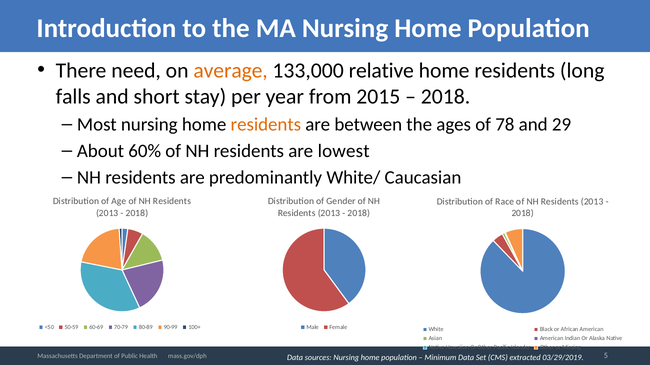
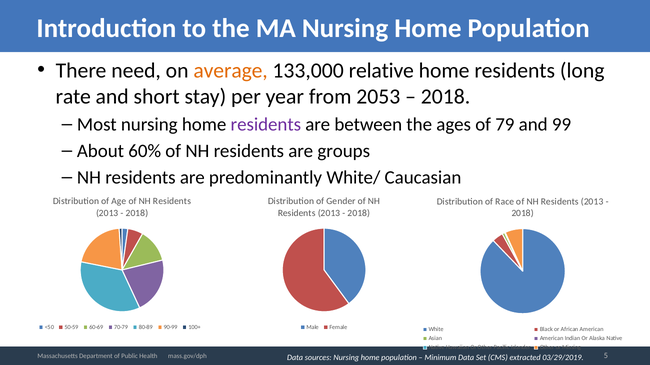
falls: falls -> rate
2015: 2015 -> 2053
residents at (266, 125) colour: orange -> purple
78: 78 -> 79
29: 29 -> 99
lowest: lowest -> groups
